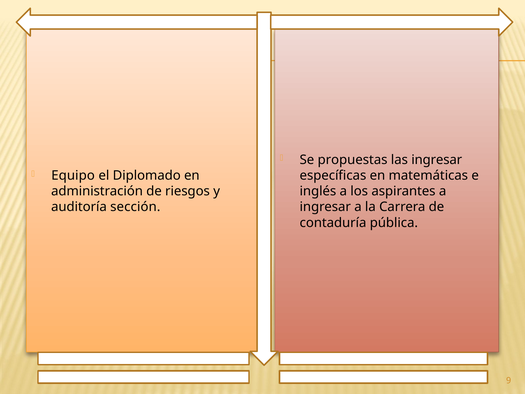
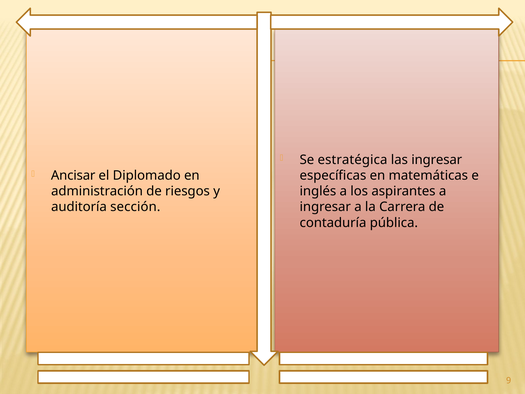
propuestas: propuestas -> estratégica
Equipo: Equipo -> Ancisar
